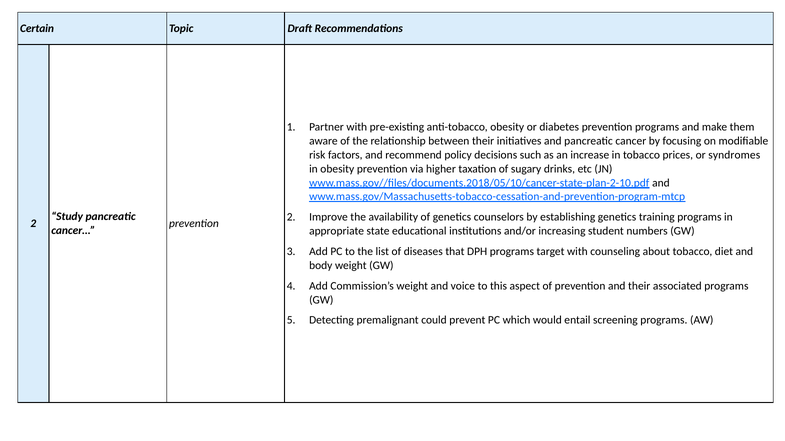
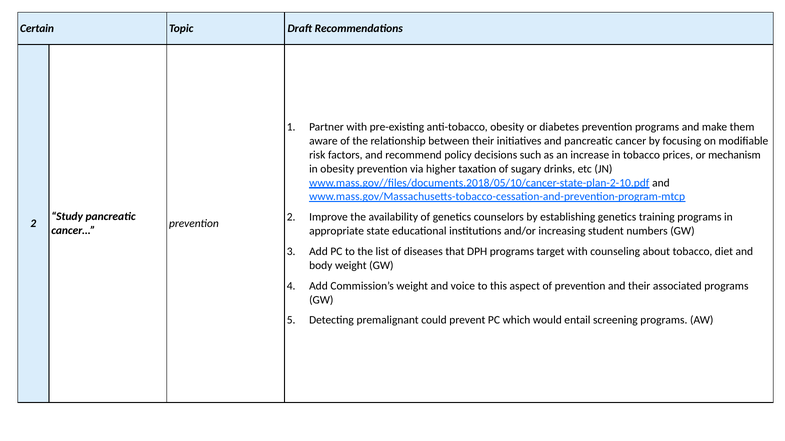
syndromes: syndromes -> mechanism
